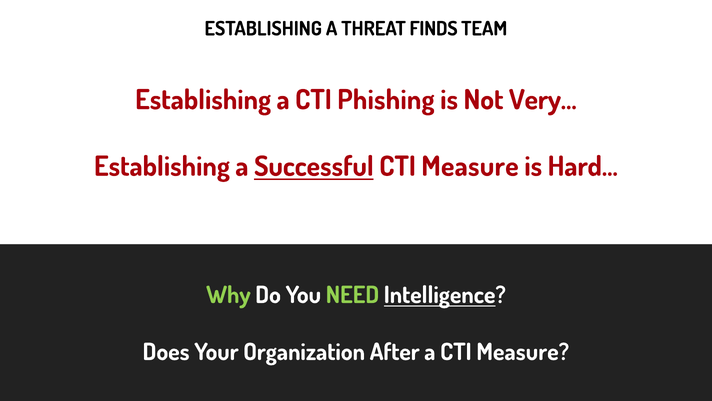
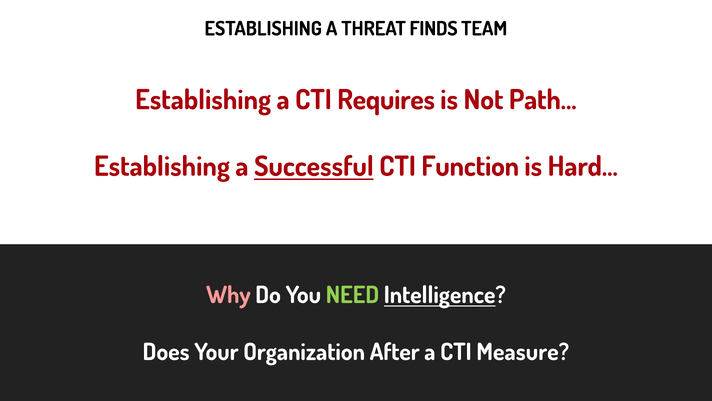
Phishing: Phishing -> Requires
Very…: Very… -> Path…
Successful CTI Measure: Measure -> Function
Why colour: light green -> pink
